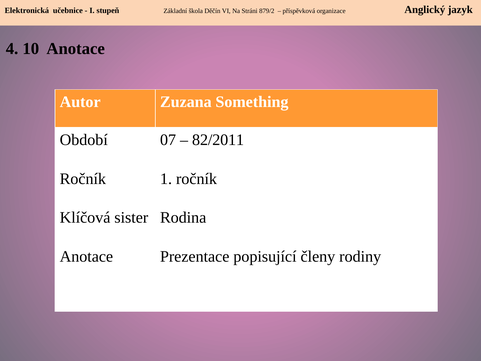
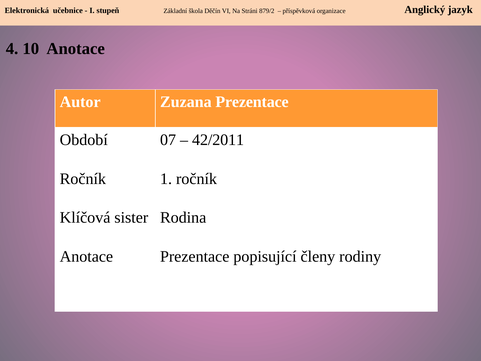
Zuzana Something: Something -> Prezentace
82/2011: 82/2011 -> 42/2011
